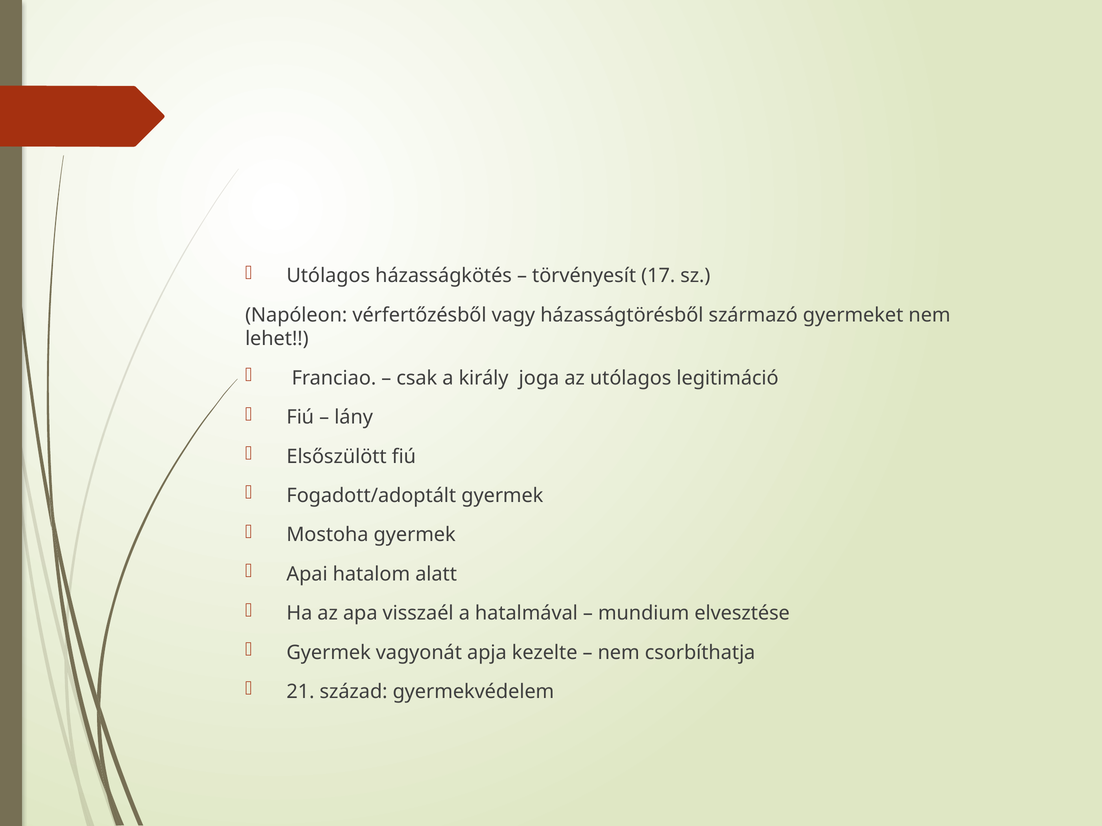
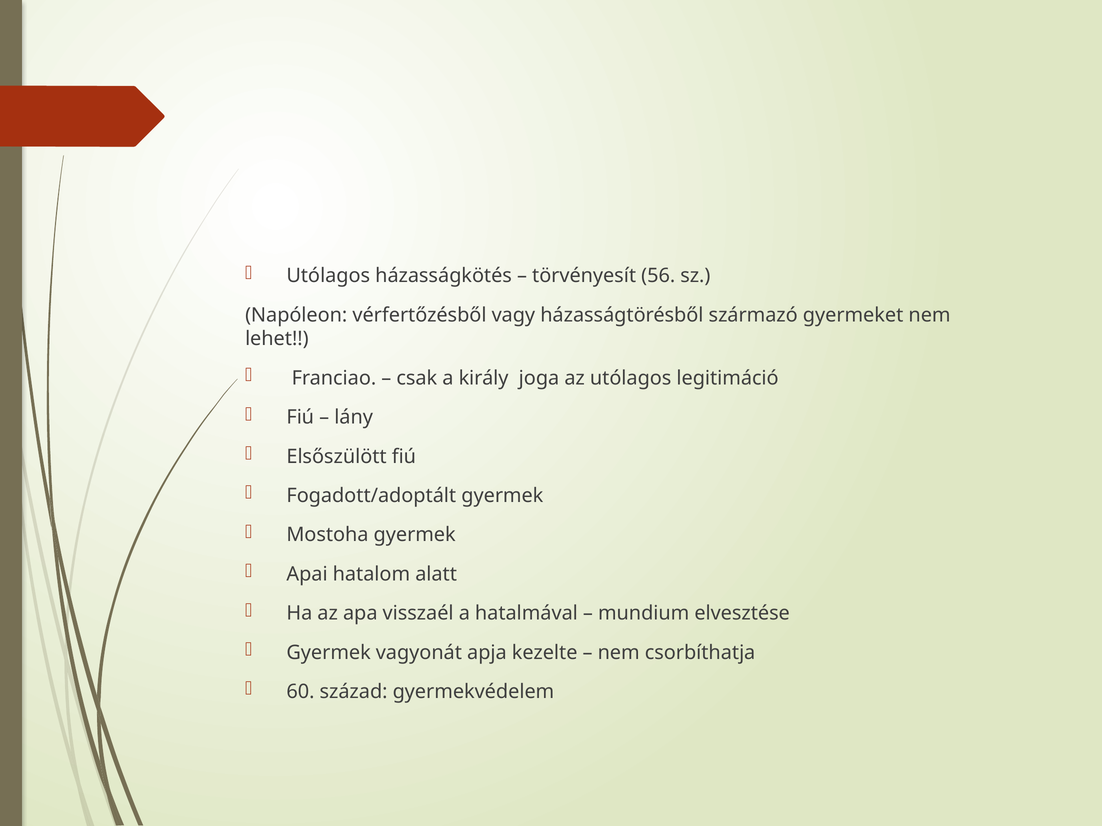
17: 17 -> 56
21: 21 -> 60
